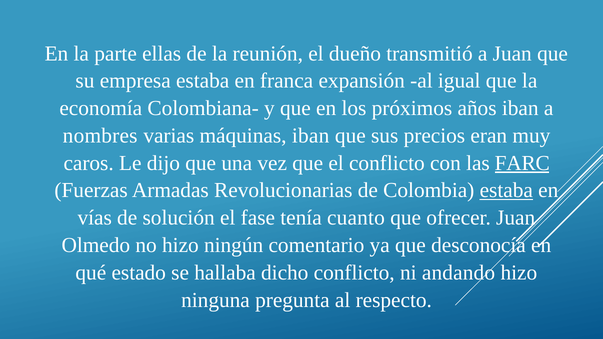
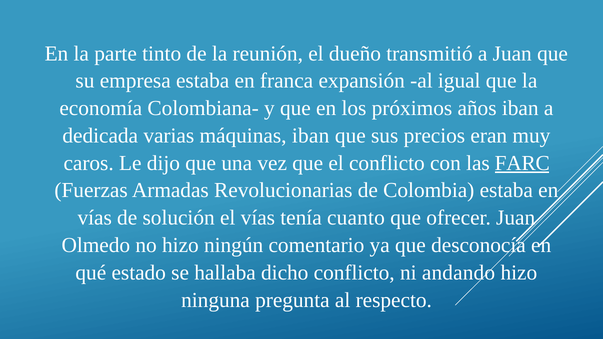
ellas: ellas -> tinto
nombres: nombres -> dedicada
estaba at (506, 191) underline: present -> none
el fase: fase -> vías
